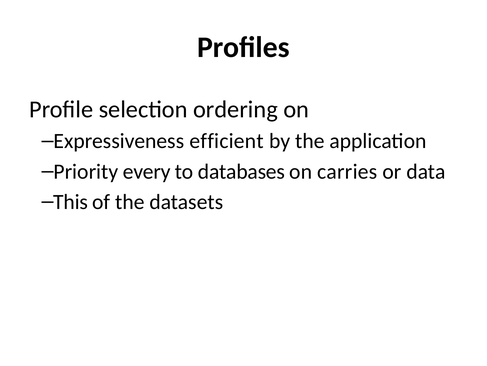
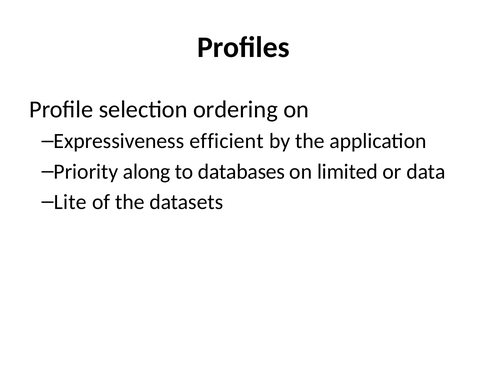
every: every -> along
carries: carries -> limited
This: This -> Lite
